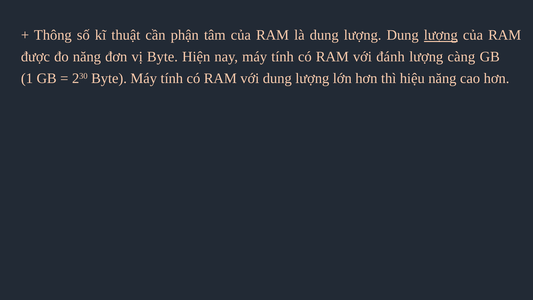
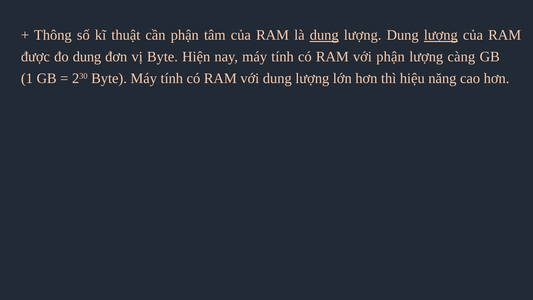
dung at (324, 35) underline: none -> present
đo năng: năng -> dung
với đánh: đánh -> phận
